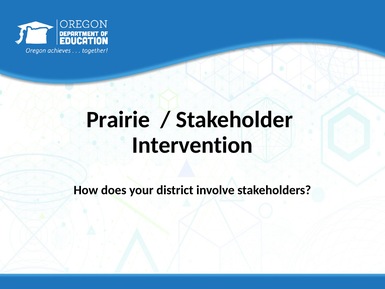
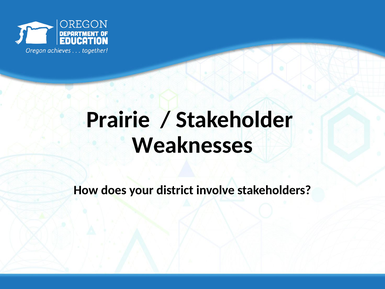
Intervention: Intervention -> Weaknesses
